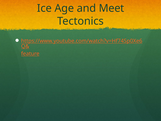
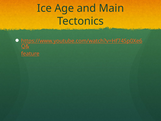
Meet: Meet -> Main
